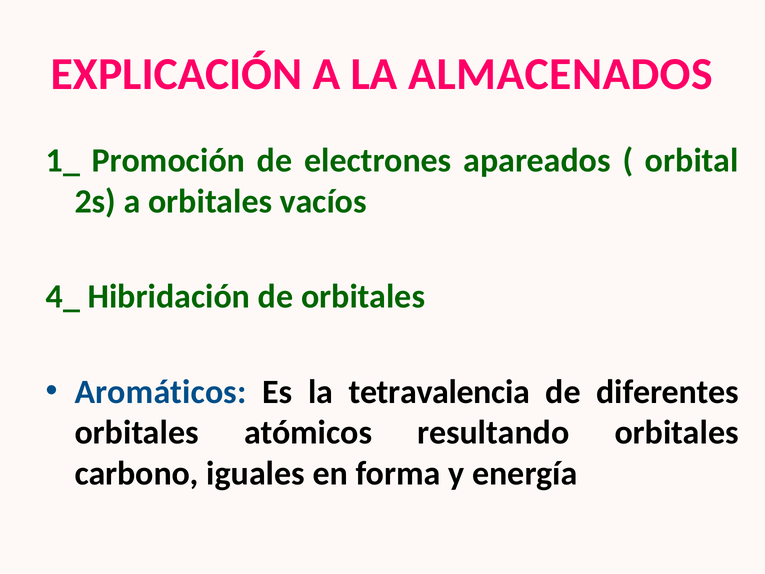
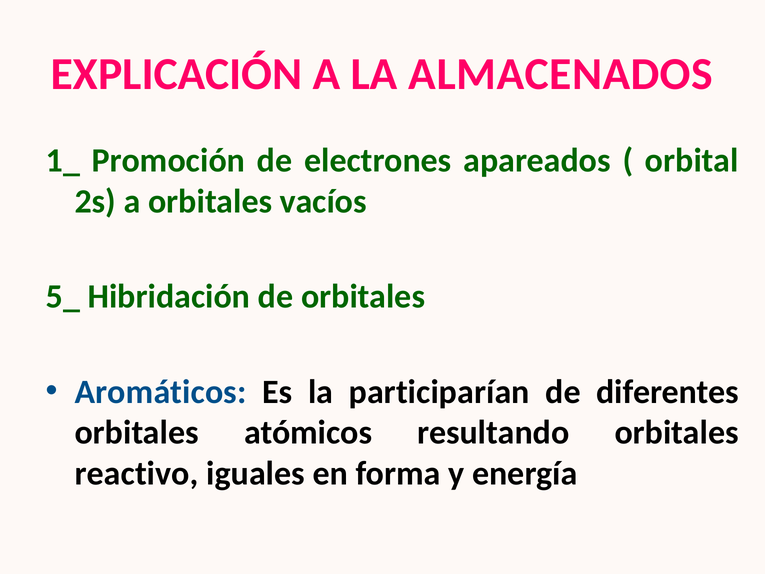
4_: 4_ -> 5_
tetravalencia: tetravalencia -> participarían
carbono: carbono -> reactivo
